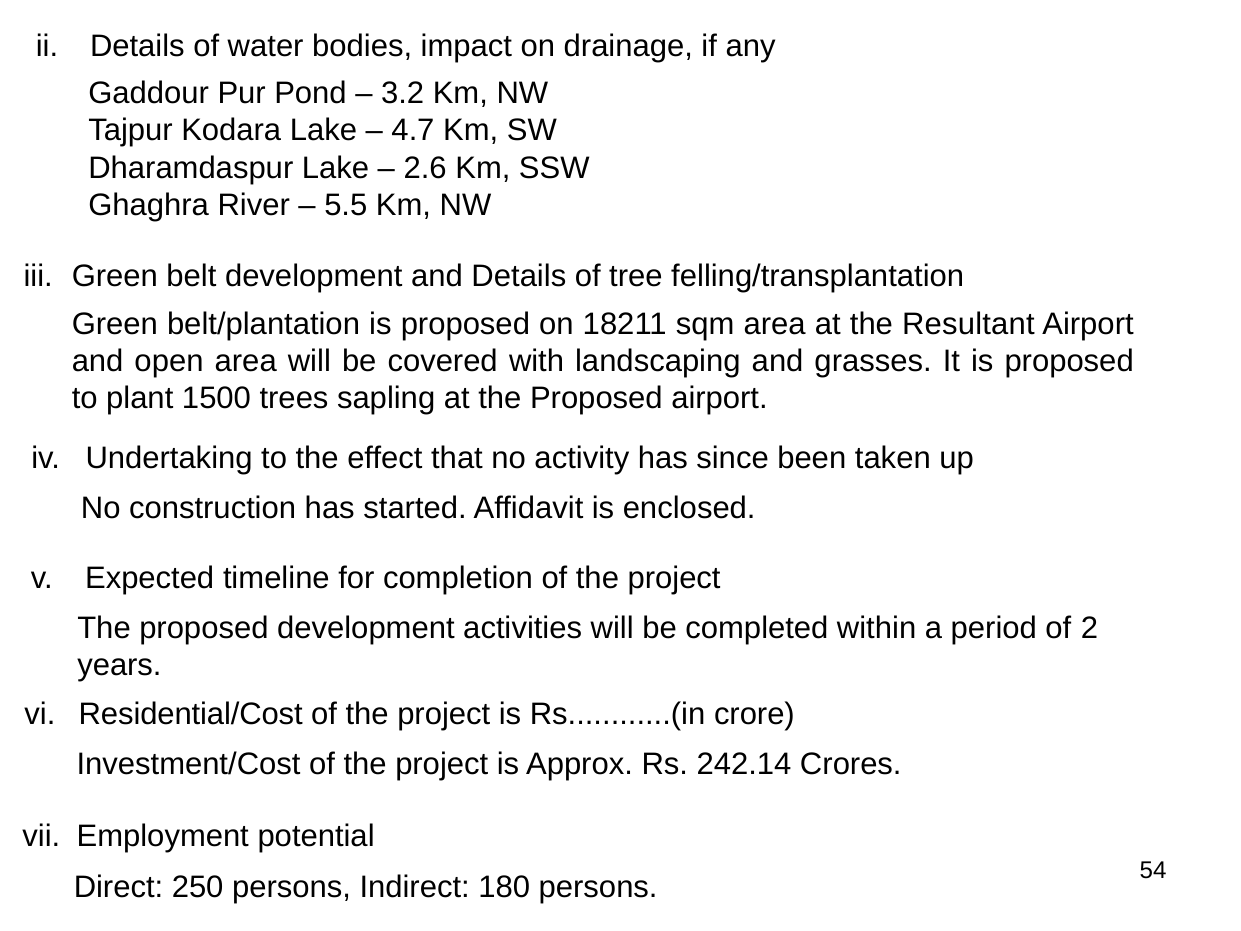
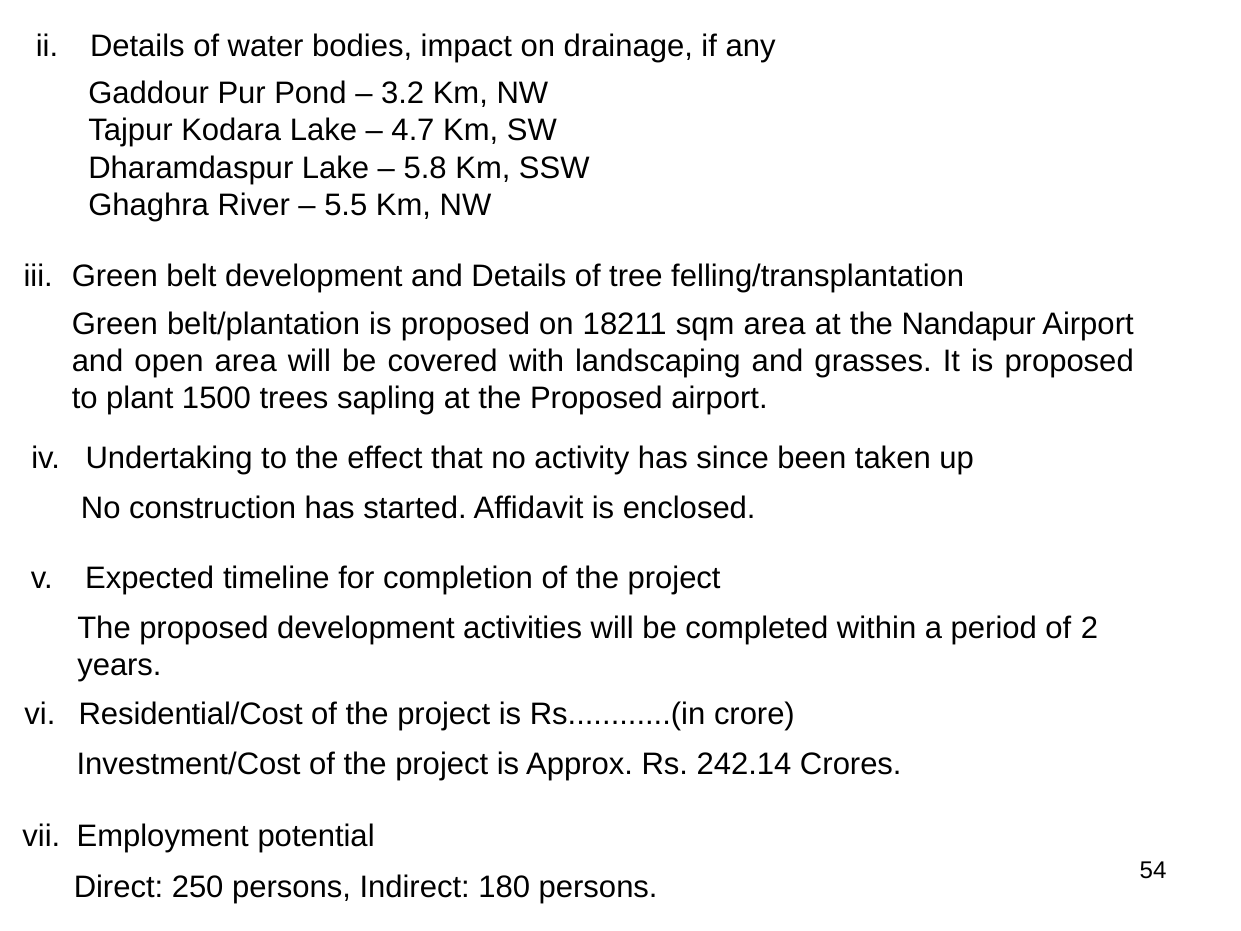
2.6: 2.6 -> 5.8
Resultant: Resultant -> Nandapur
